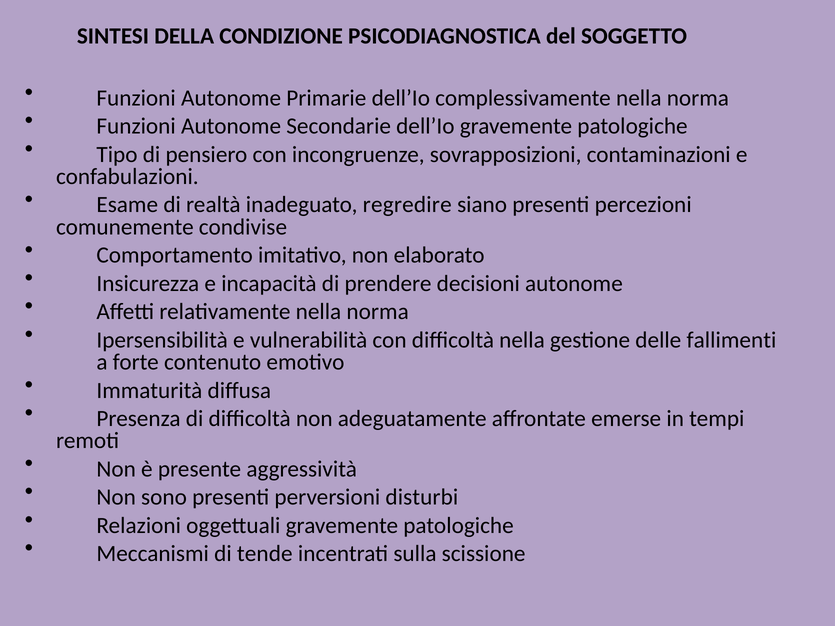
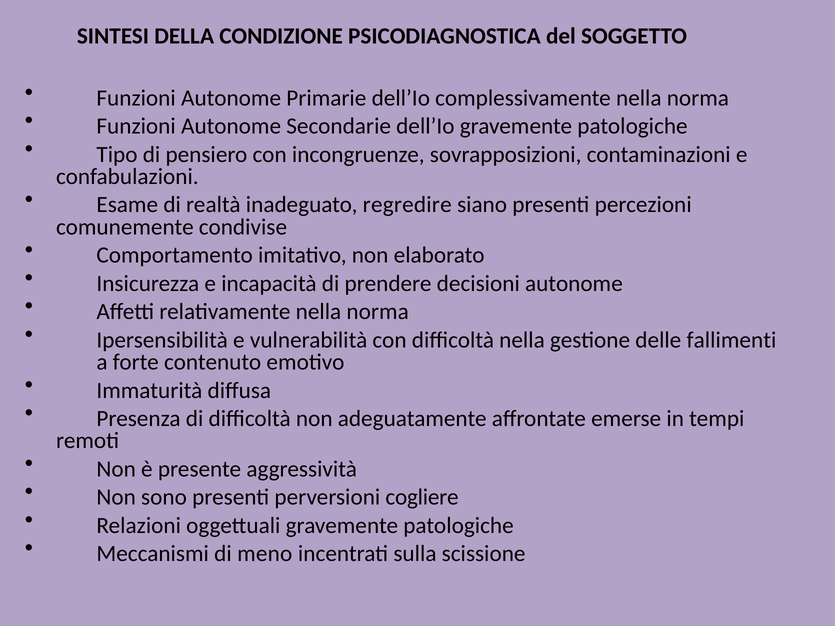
disturbi: disturbi -> cogliere
tende: tende -> meno
